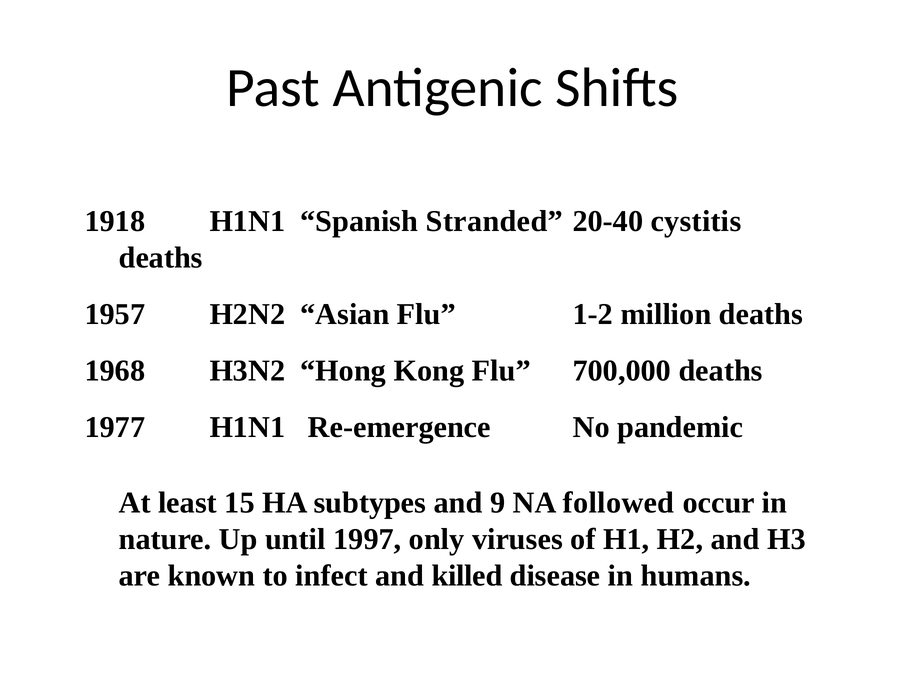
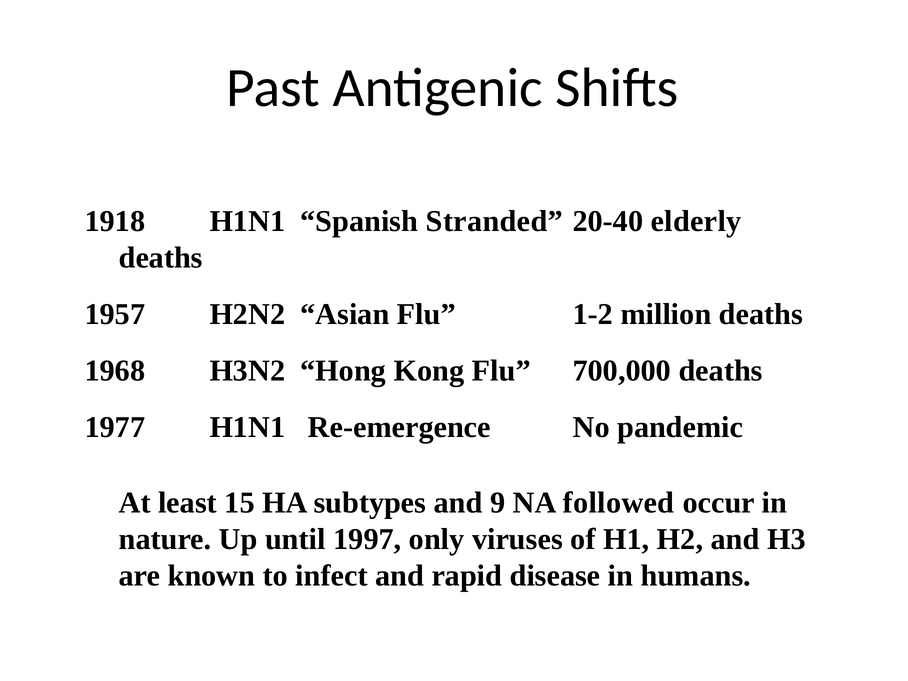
cystitis: cystitis -> elderly
killed: killed -> rapid
